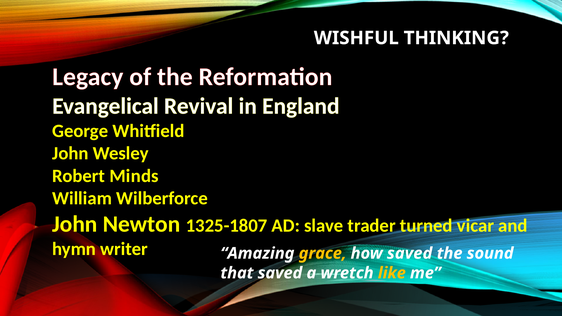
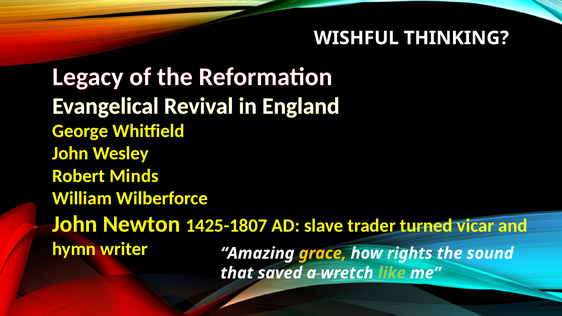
1325-1807: 1325-1807 -> 1425-1807
how saved: saved -> rights
like colour: yellow -> light green
